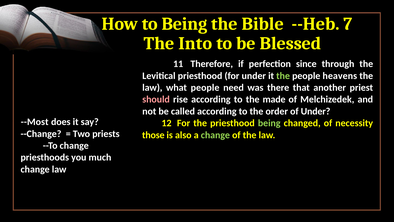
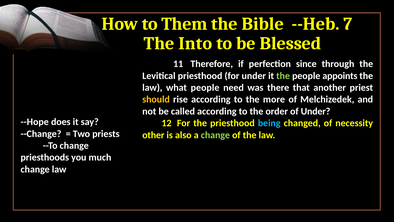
to Being: Being -> Them
heavens: heavens -> appoints
should colour: pink -> yellow
made: made -> more
--Most: --Most -> --Hope
being at (269, 123) colour: light green -> light blue
those: those -> other
